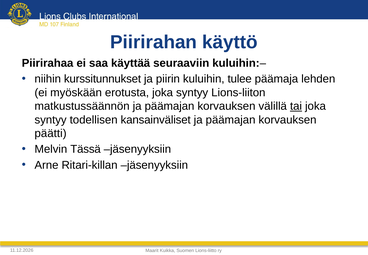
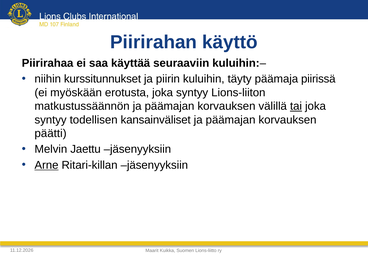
tulee: tulee -> täyty
lehden: lehden -> piirissä
Tässä: Tässä -> Jaettu
Arne underline: none -> present
